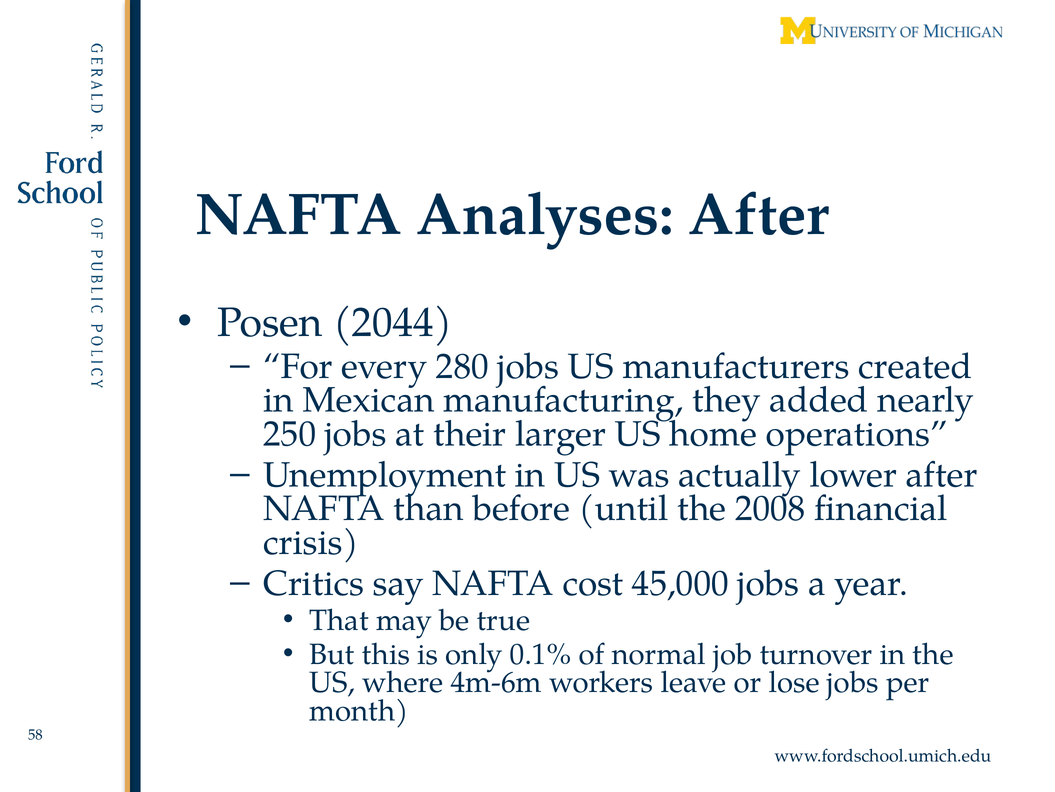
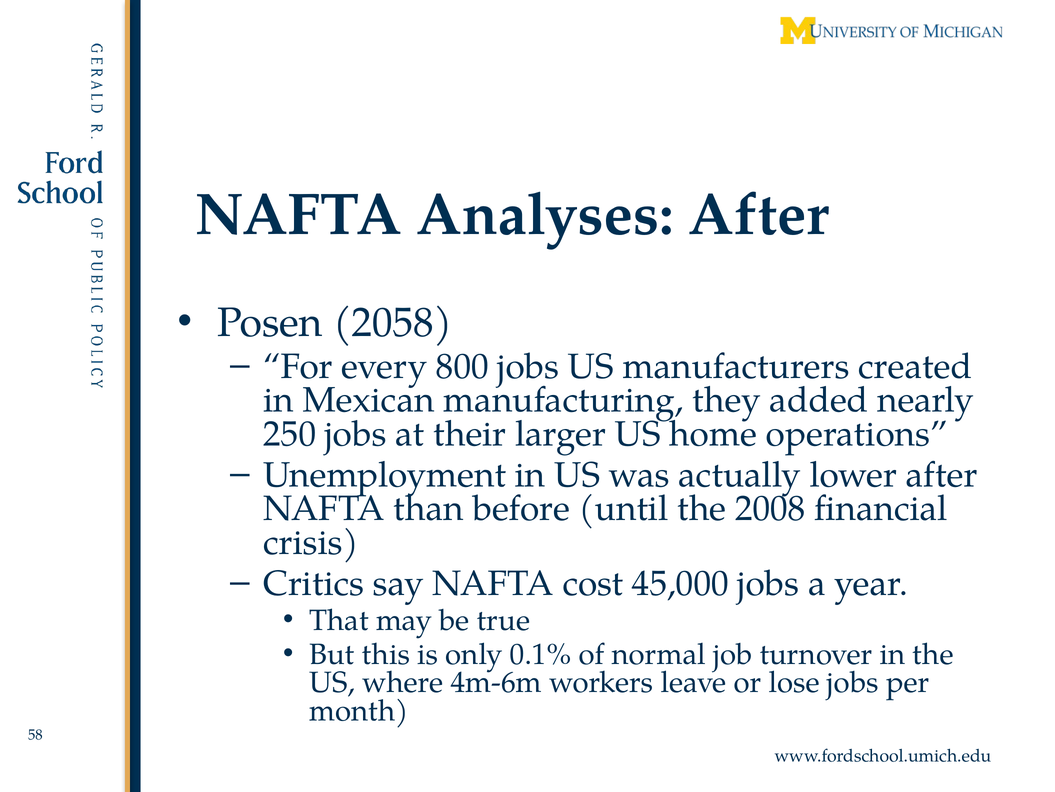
2044: 2044 -> 2058
280: 280 -> 800
